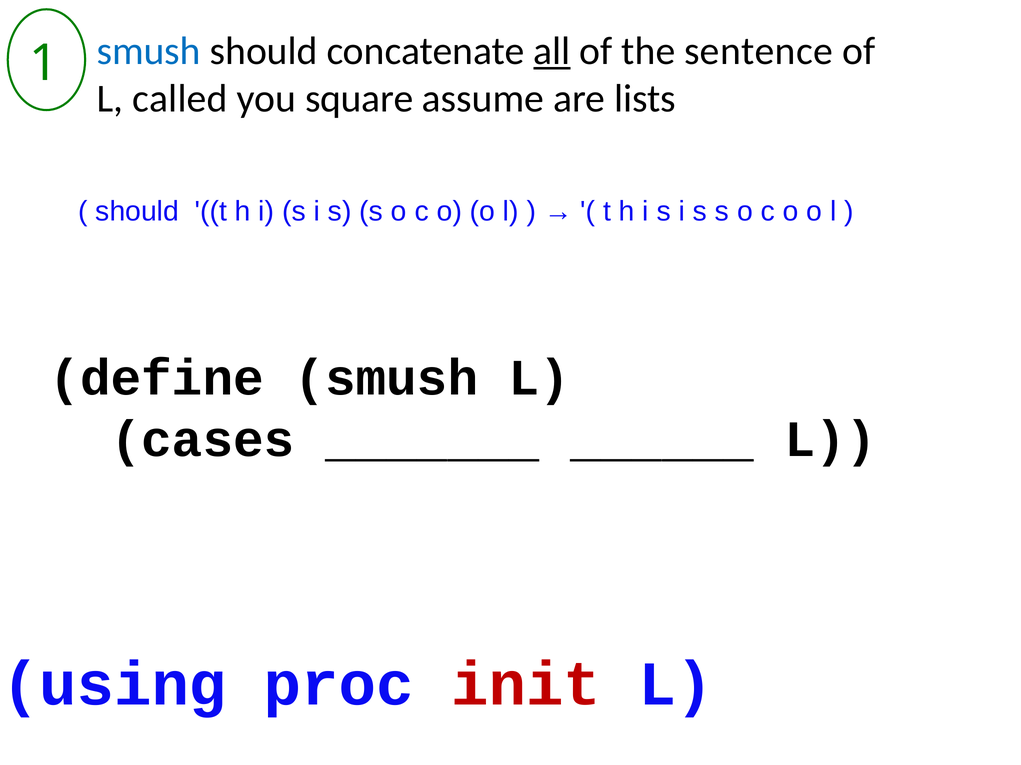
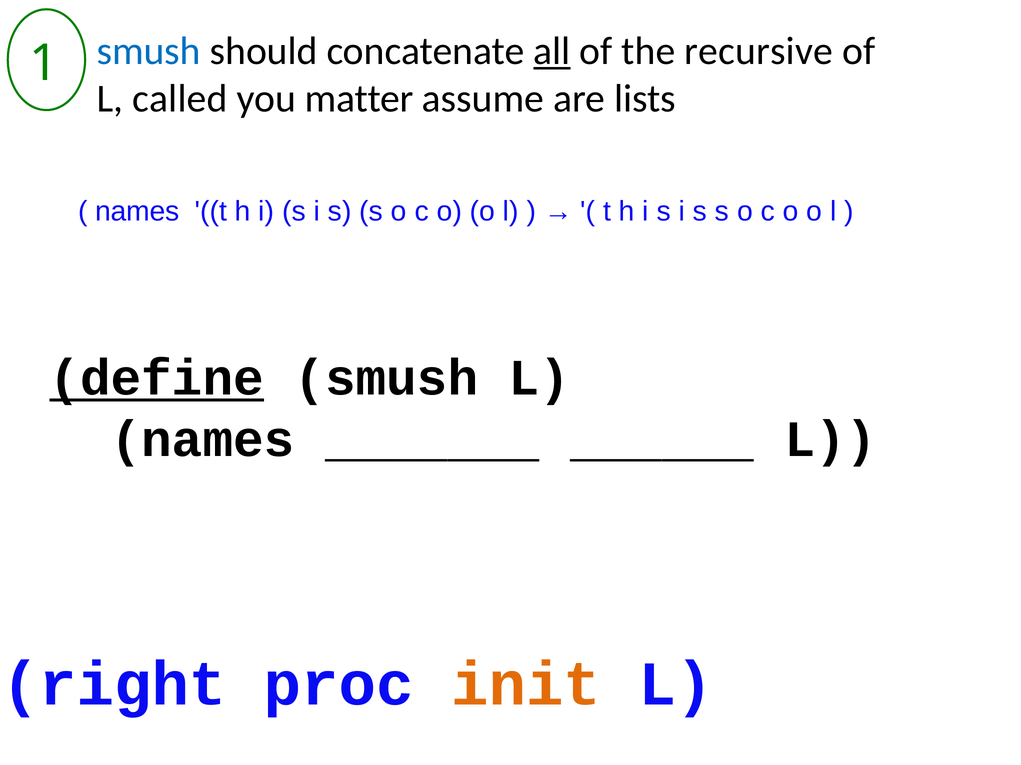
sentence: sentence -> recursive
square: square -> matter
should at (137, 211): should -> names
define underline: none -> present
cases at (203, 440): cases -> names
using: using -> right
init colour: red -> orange
